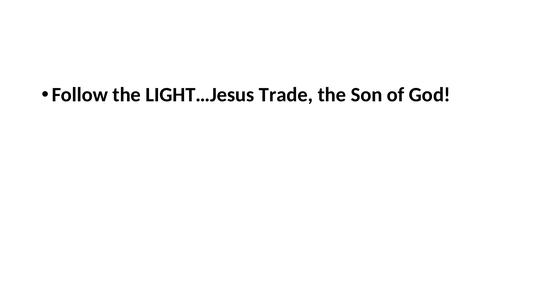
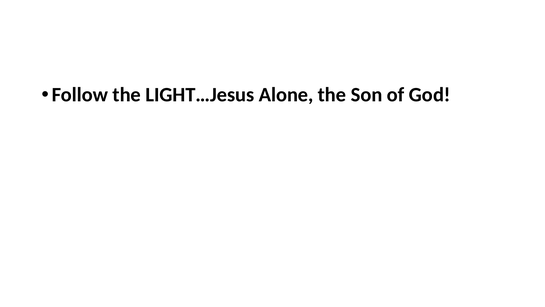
Trade: Trade -> Alone
